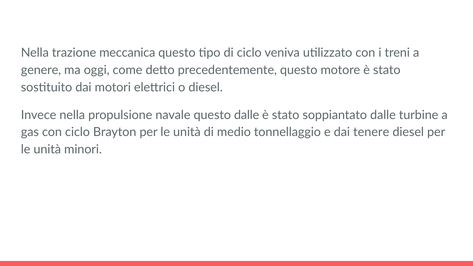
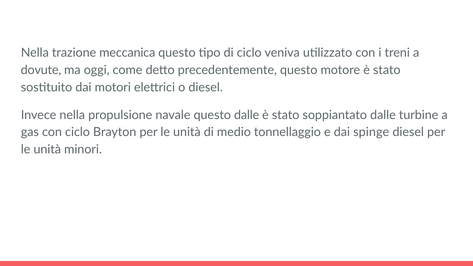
genere: genere -> dovute
tenere: tenere -> spinge
